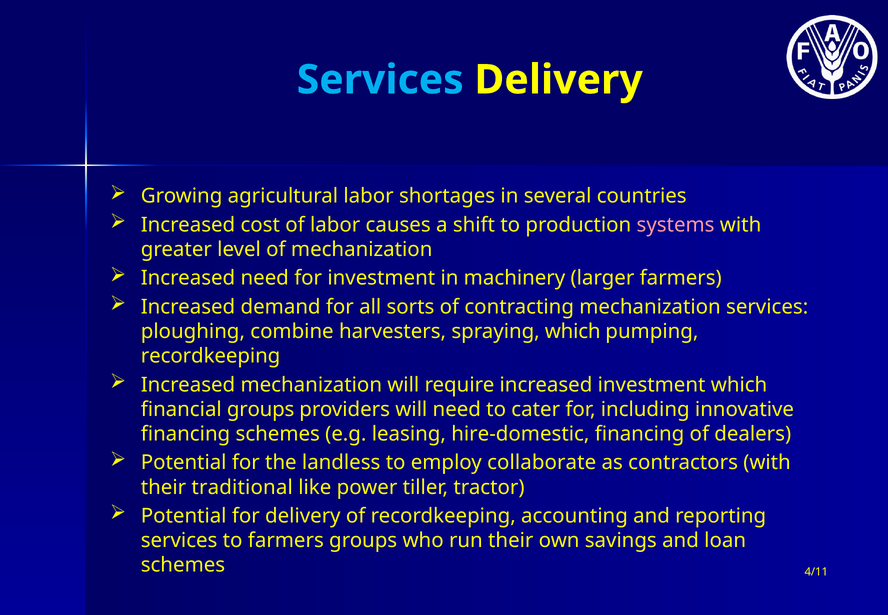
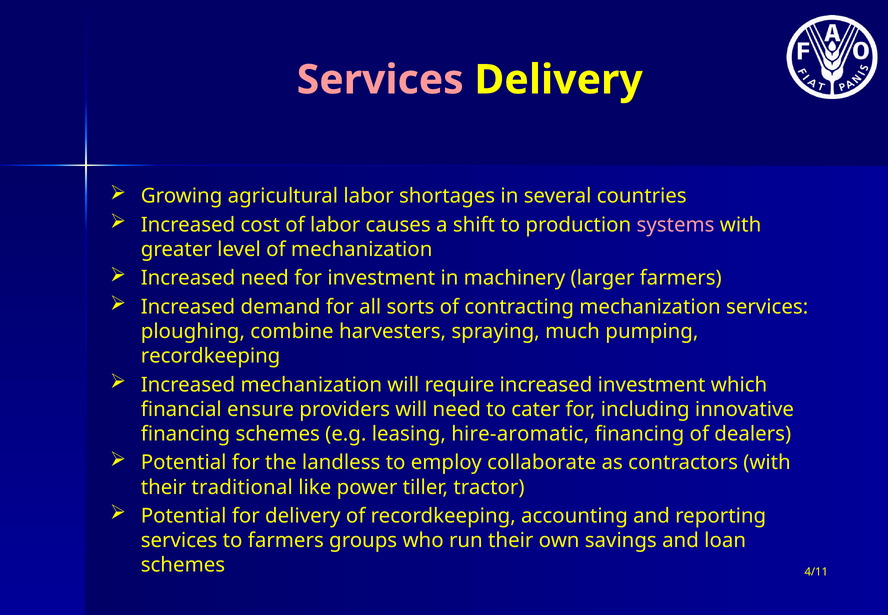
Services at (380, 80) colour: light blue -> pink
spraying which: which -> much
financial groups: groups -> ensure
hire-domestic: hire-domestic -> hire-aromatic
